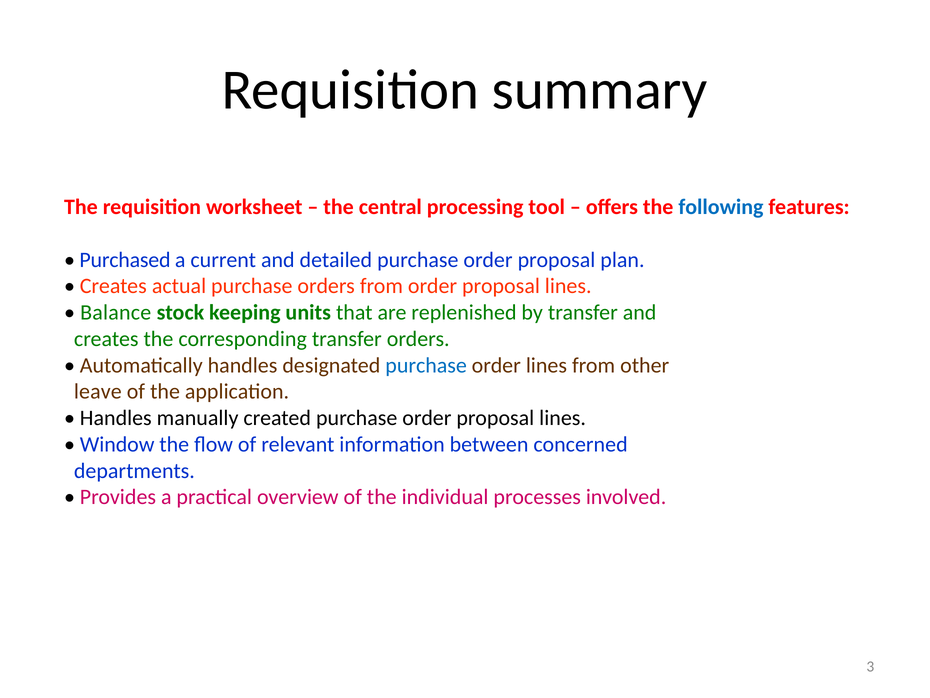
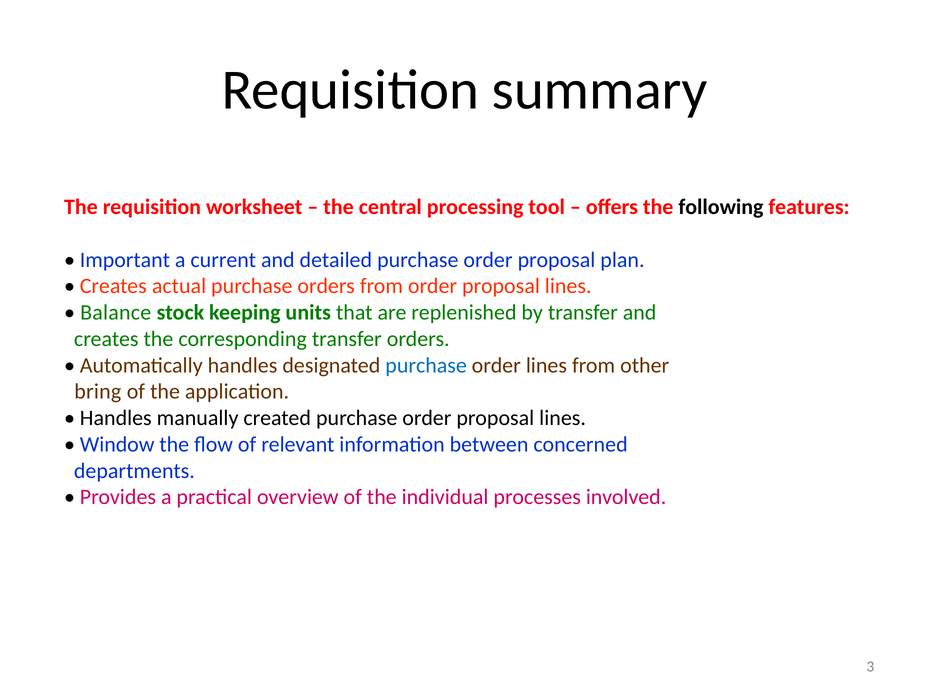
following colour: blue -> black
Purchased: Purchased -> Important
leave: leave -> bring
